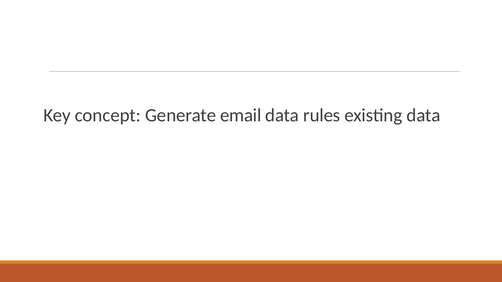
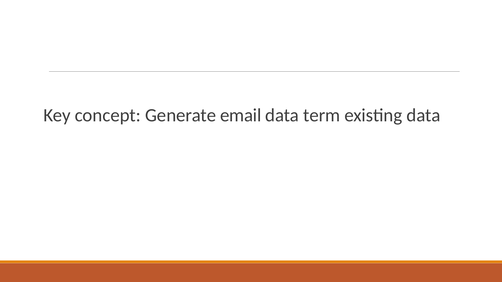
rules: rules -> term
